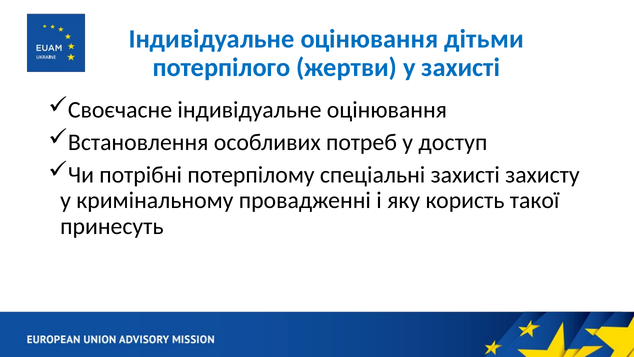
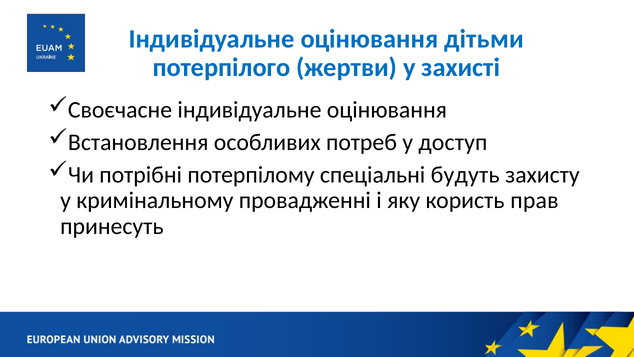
спеціальні захисті: захисті -> будуть
такої: такої -> прав
